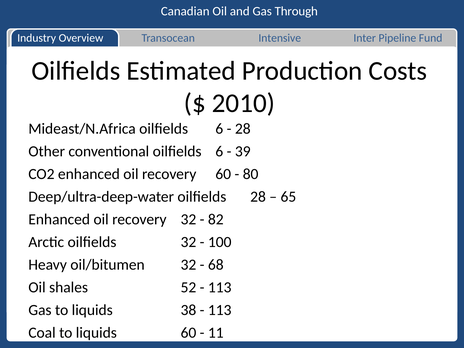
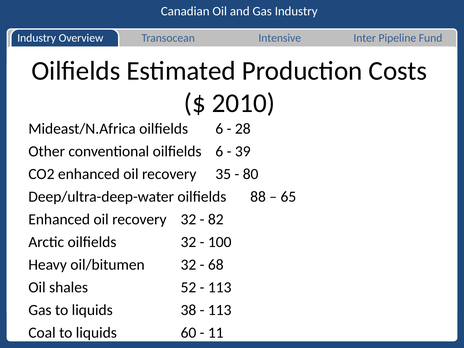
Gas Through: Through -> Industry
recovery 60: 60 -> 35
oilfields 28: 28 -> 88
